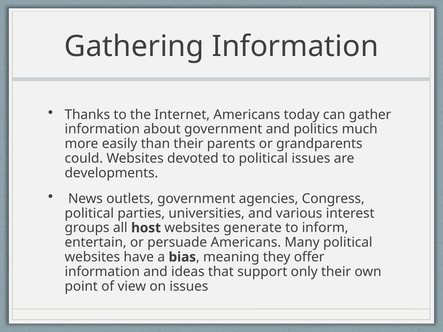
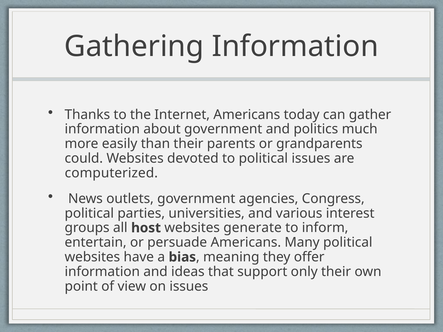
developments: developments -> computerized
